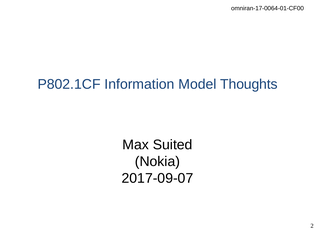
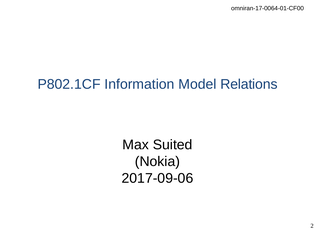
Thoughts: Thoughts -> Relations
2017-09-07: 2017-09-07 -> 2017-09-06
